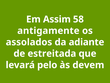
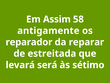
assolados: assolados -> reparador
adiante: adiante -> reparar
pelo: pelo -> será
devem: devem -> sétimo
